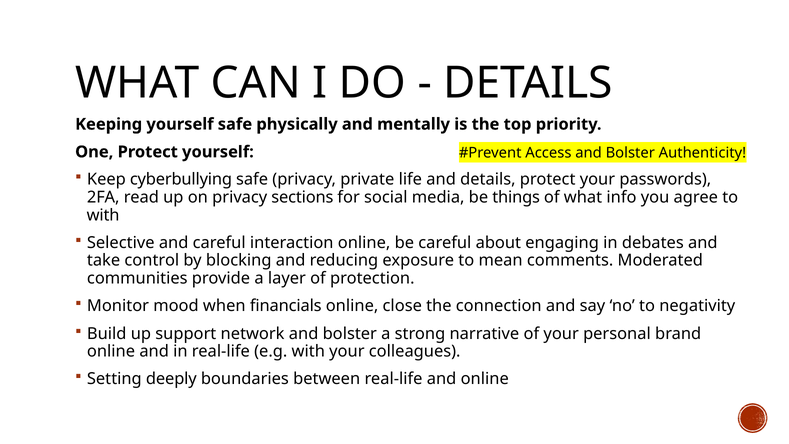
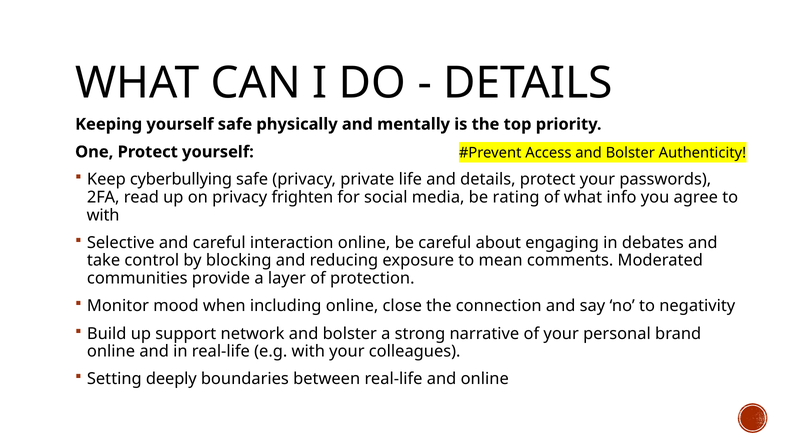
sections: sections -> frighten
things: things -> rating
financials: financials -> including
